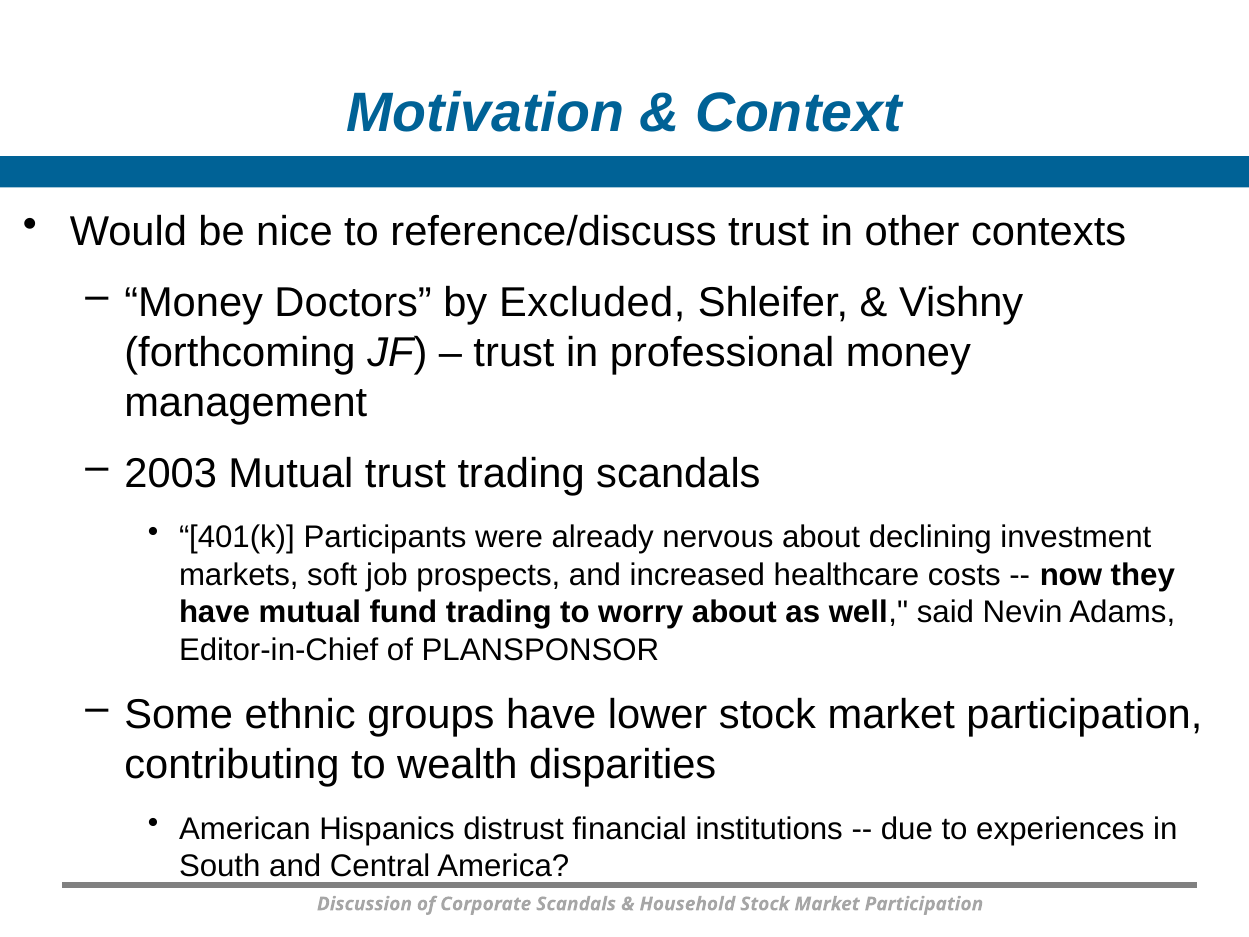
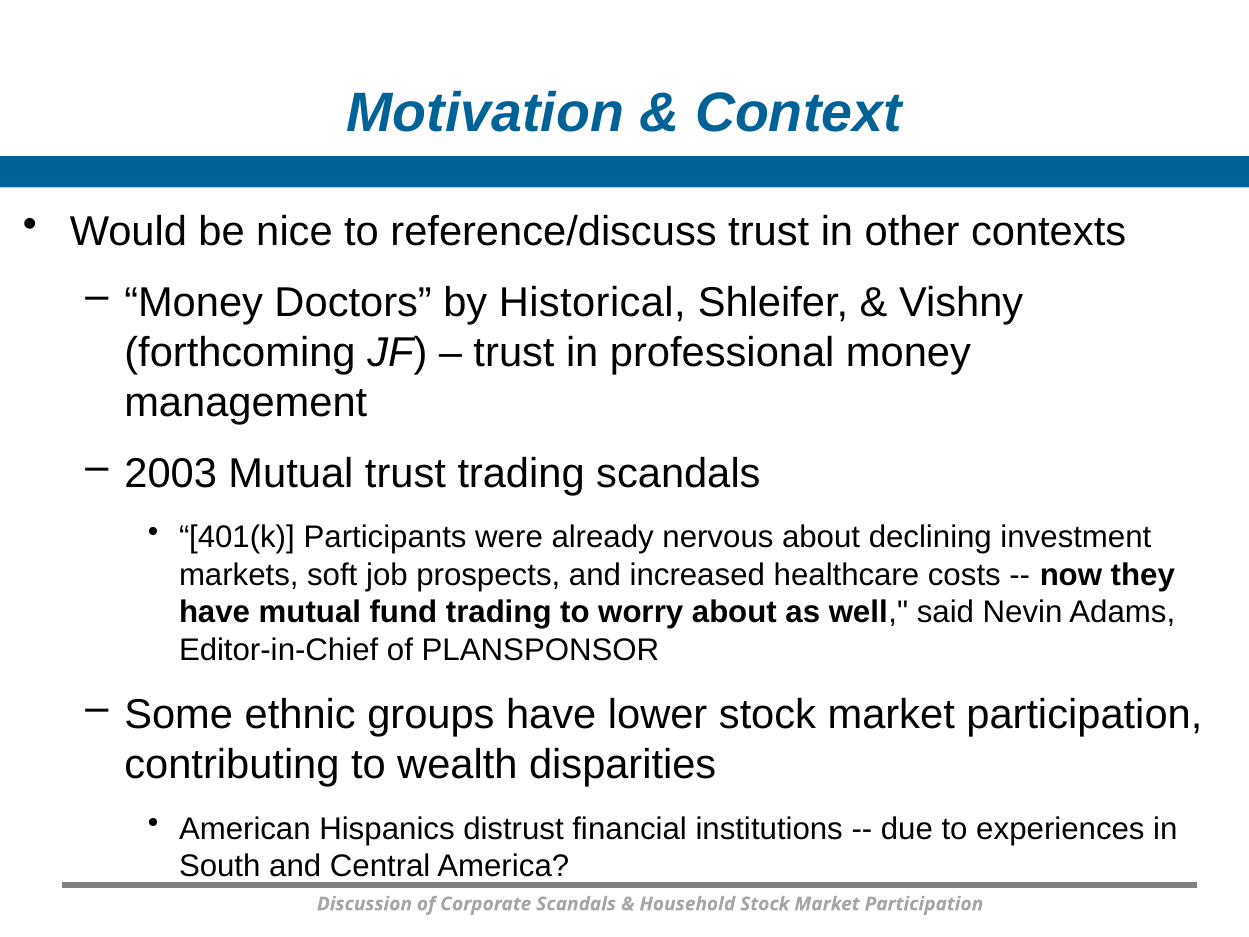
Excluded: Excluded -> Historical
